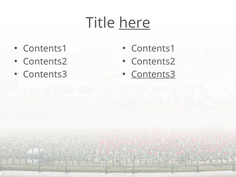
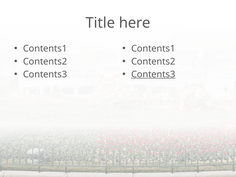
here underline: present -> none
